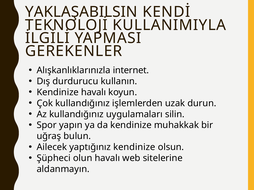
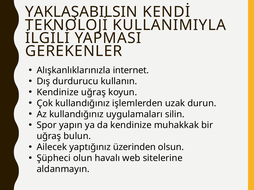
Kendinize havalı: havalı -> uğraş
yaptığınız kendinize: kendinize -> üzerinden
